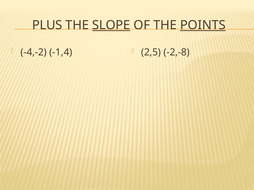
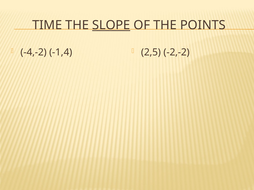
PLUS: PLUS -> TIME
POINTS underline: present -> none
-2,-8: -2,-8 -> -2,-2
